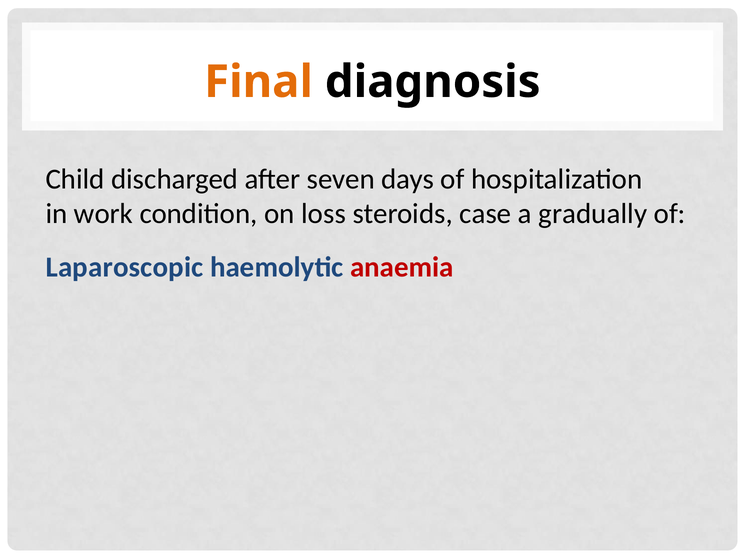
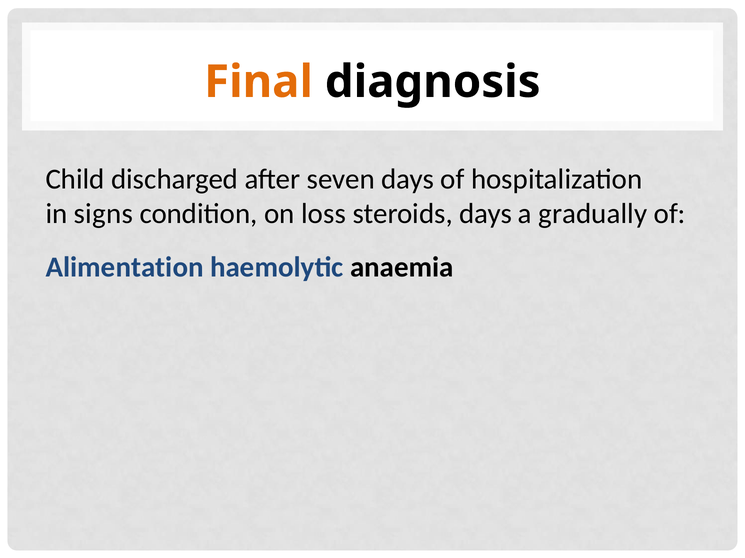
work: work -> signs
steroids case: case -> days
Laparoscopic: Laparoscopic -> Alimentation
anaemia colour: red -> black
